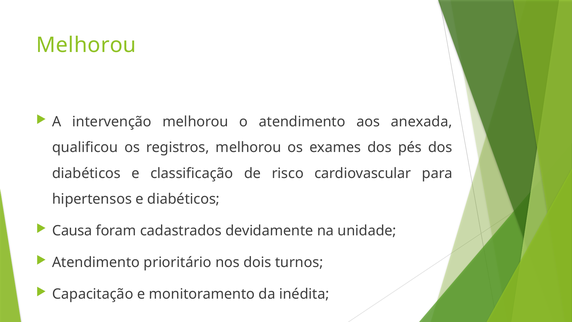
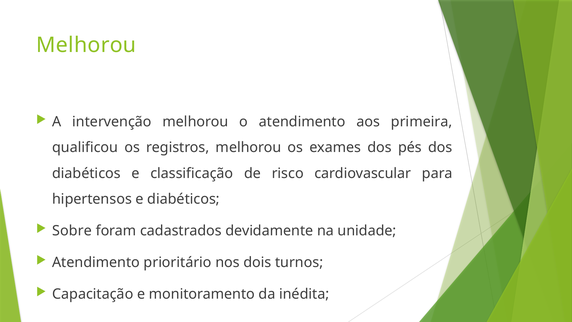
anexada: anexada -> primeira
Causa: Causa -> Sobre
